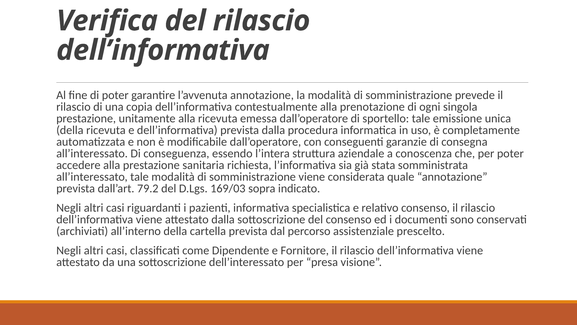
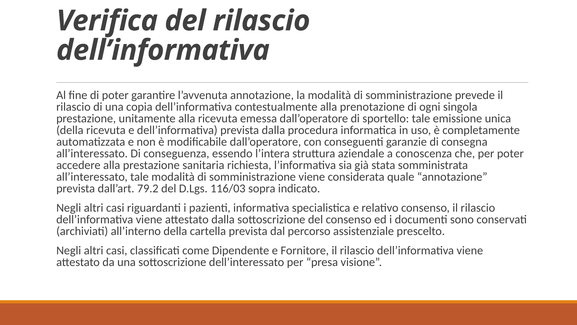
169/03: 169/03 -> 116/03
